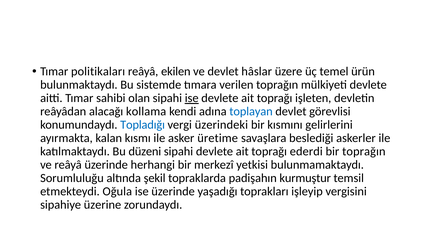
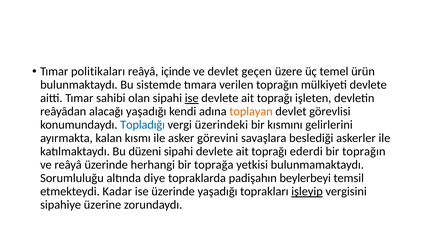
ekilen: ekilen -> içinde
hâslar: hâslar -> geçen
alacağı kollama: kollama -> yaşadığı
toplayan colour: blue -> orange
üretime: üretime -> görevini
merkezî: merkezî -> toprağa
şekil: şekil -> diye
kurmuştur: kurmuştur -> beylerbeyi
Oğula: Oğula -> Kadar
işleyip underline: none -> present
